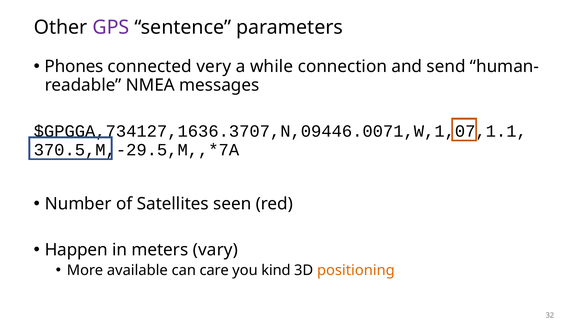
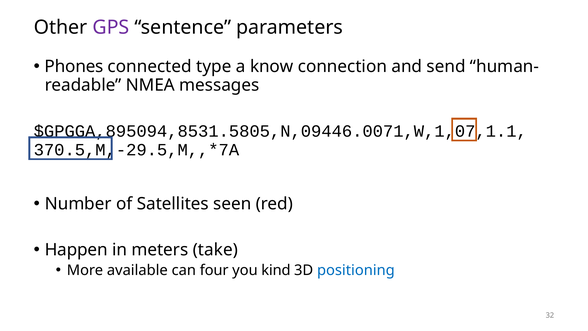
very: very -> type
while: while -> know
$GPGGA,734127,1636.3707,N,09446.0071,W,1,07,1.1: $GPGGA,734127,1636.3707,N,09446.0071,W,1,07,1.1 -> $GPGGA,895094,8531.5805,N,09446.0071,W,1,07,1.1
vary: vary -> take
care: care -> four
positioning colour: orange -> blue
